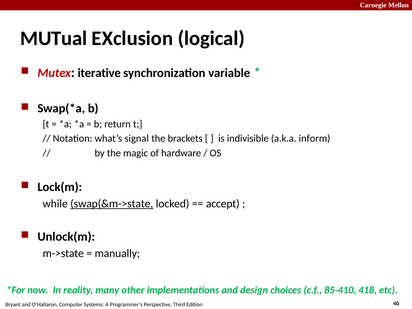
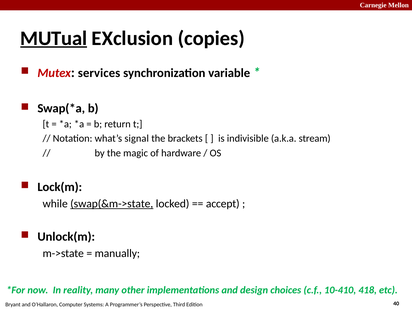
MUTual underline: none -> present
logical: logical -> copies
iterative: iterative -> services
inform: inform -> stream
85-410: 85-410 -> 10-410
